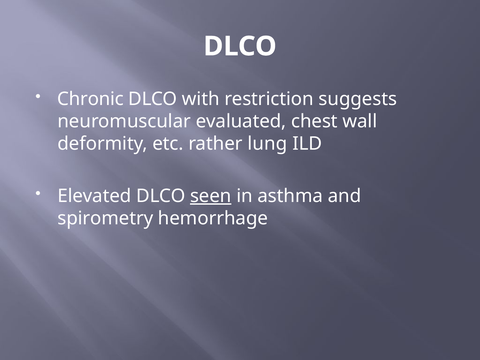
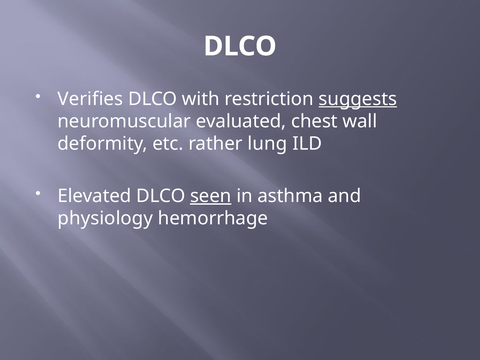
Chronic: Chronic -> Verifies
suggests underline: none -> present
spirometry: spirometry -> physiology
